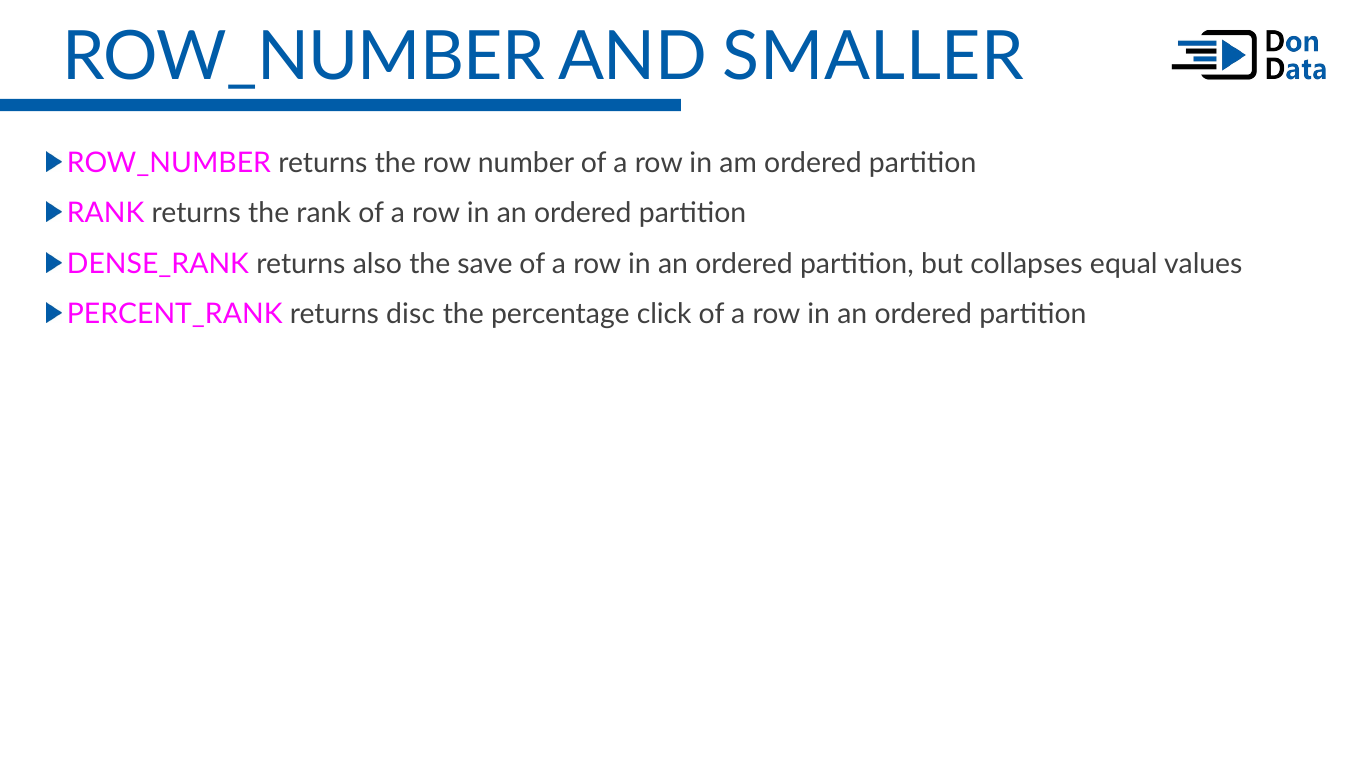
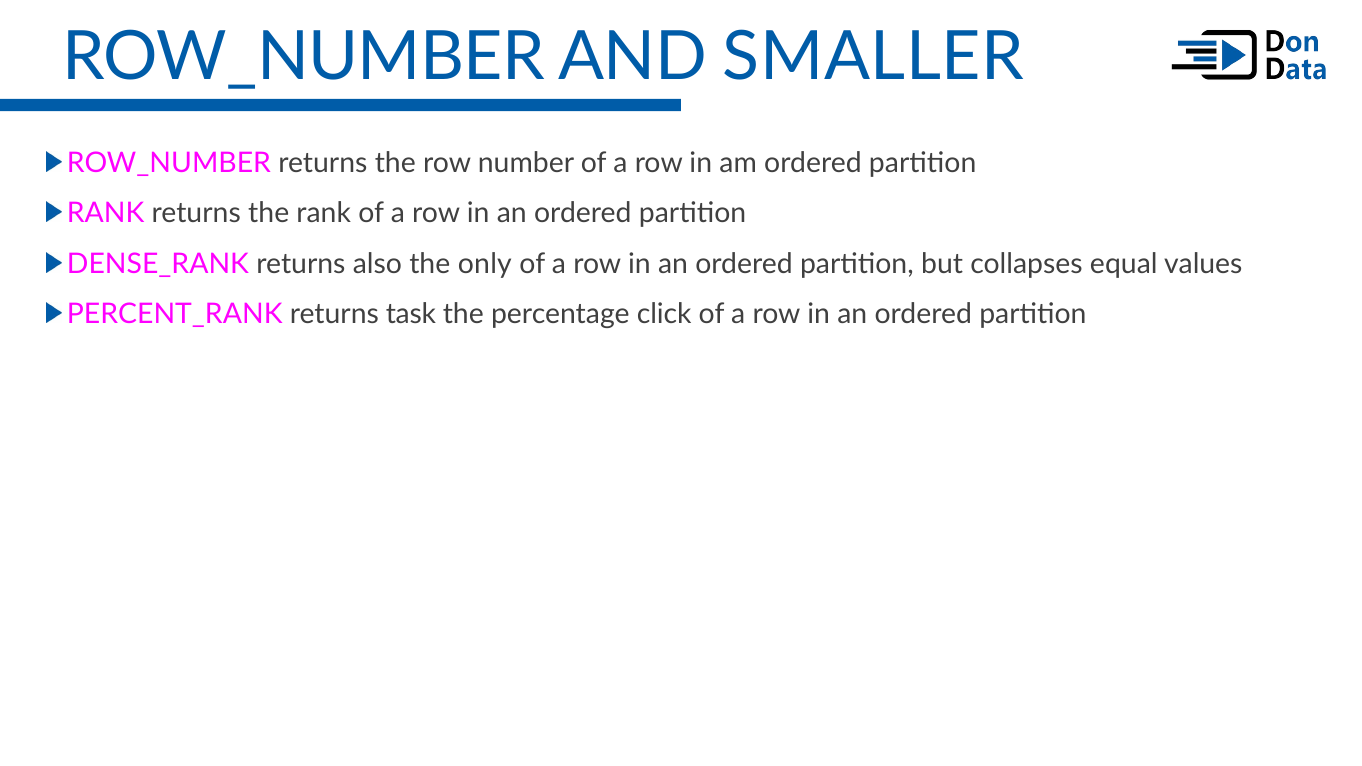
save: save -> only
disc: disc -> task
